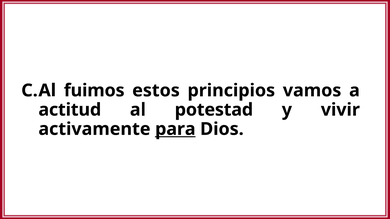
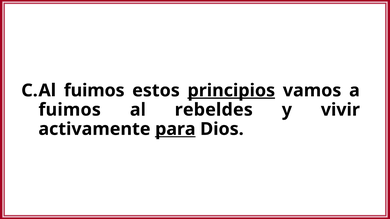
principios underline: none -> present
actitud at (70, 110): actitud -> fuimos
potestad: potestad -> rebeldes
